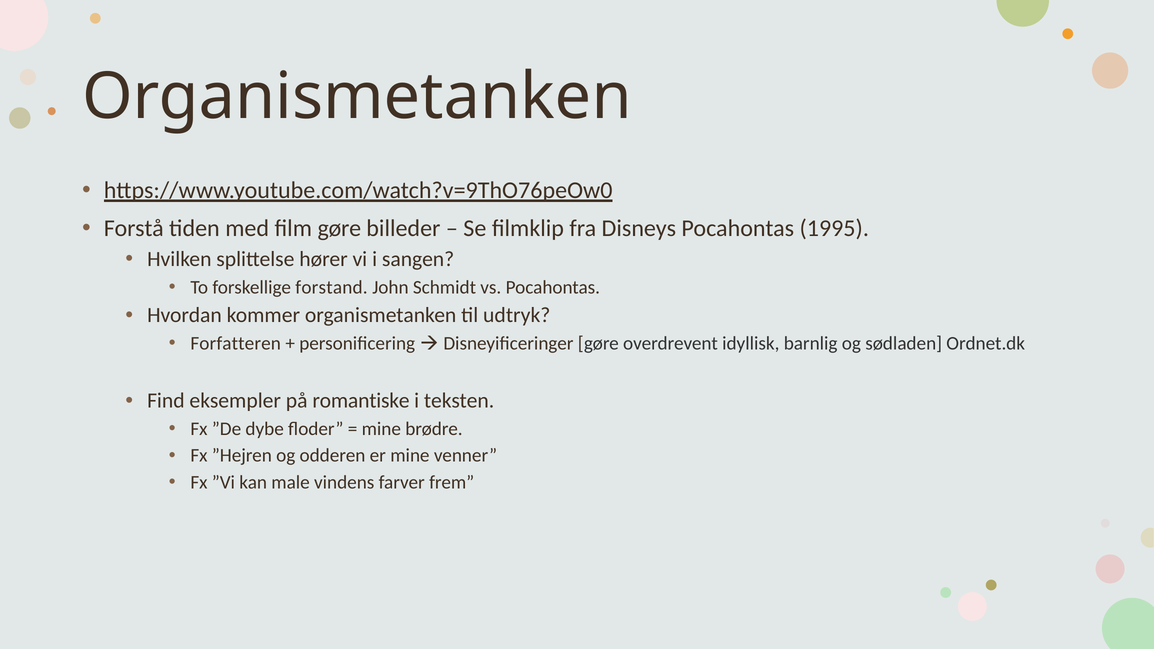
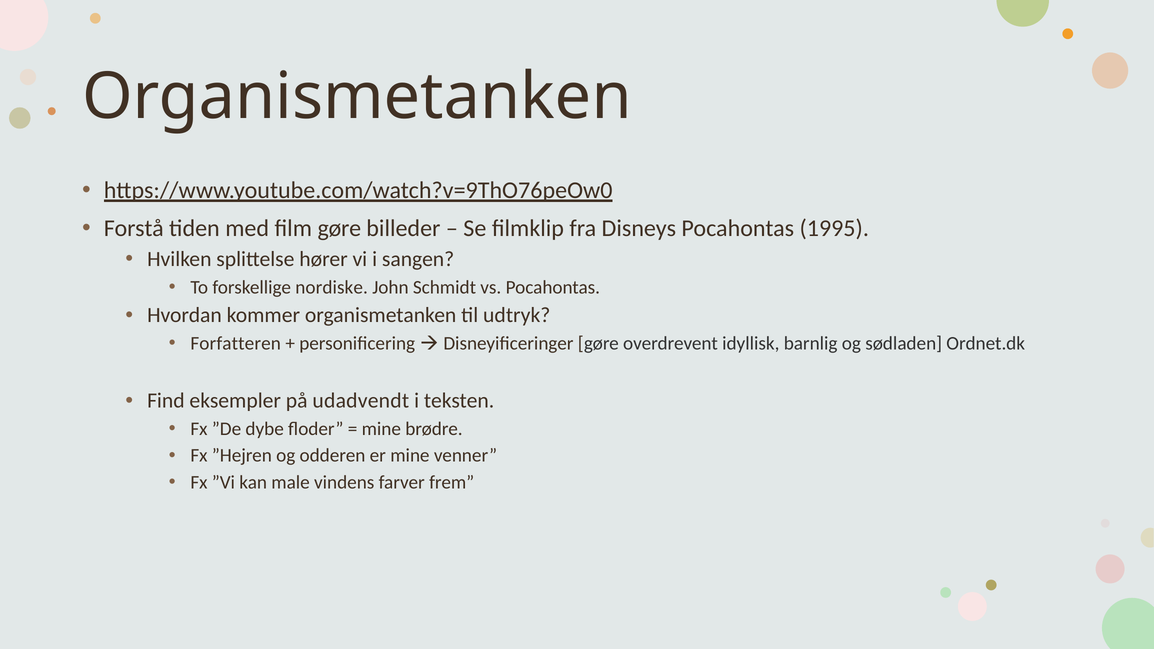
forstand: forstand -> nordiske
romantiske: romantiske -> udadvendt
